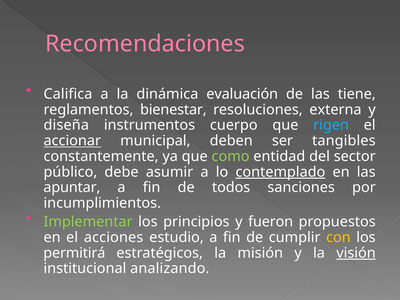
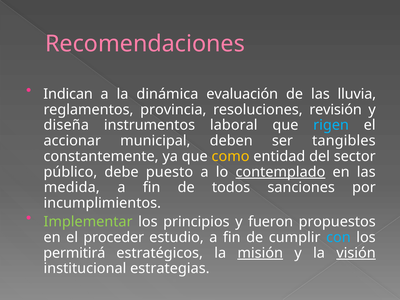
Califica: Califica -> Indican
tiene: tiene -> lluvia
bienestar: bienestar -> provincia
externa: externa -> revisión
cuerpo: cuerpo -> laboral
accionar underline: present -> none
como colour: light green -> yellow
asumir: asumir -> puesto
apuntar: apuntar -> medida
acciones: acciones -> proceder
con colour: yellow -> light blue
misión underline: none -> present
analizando: analizando -> estrategias
